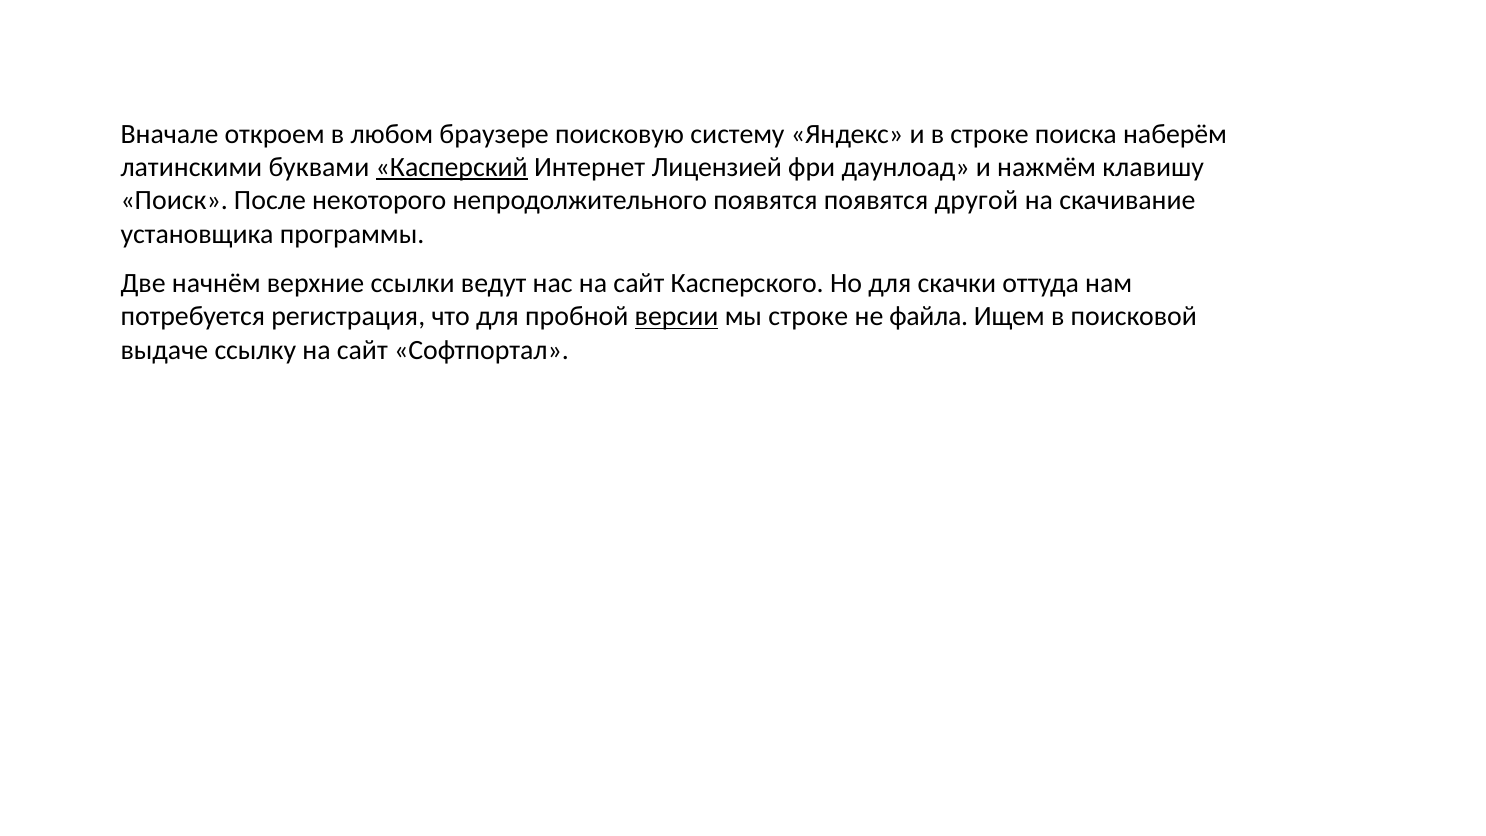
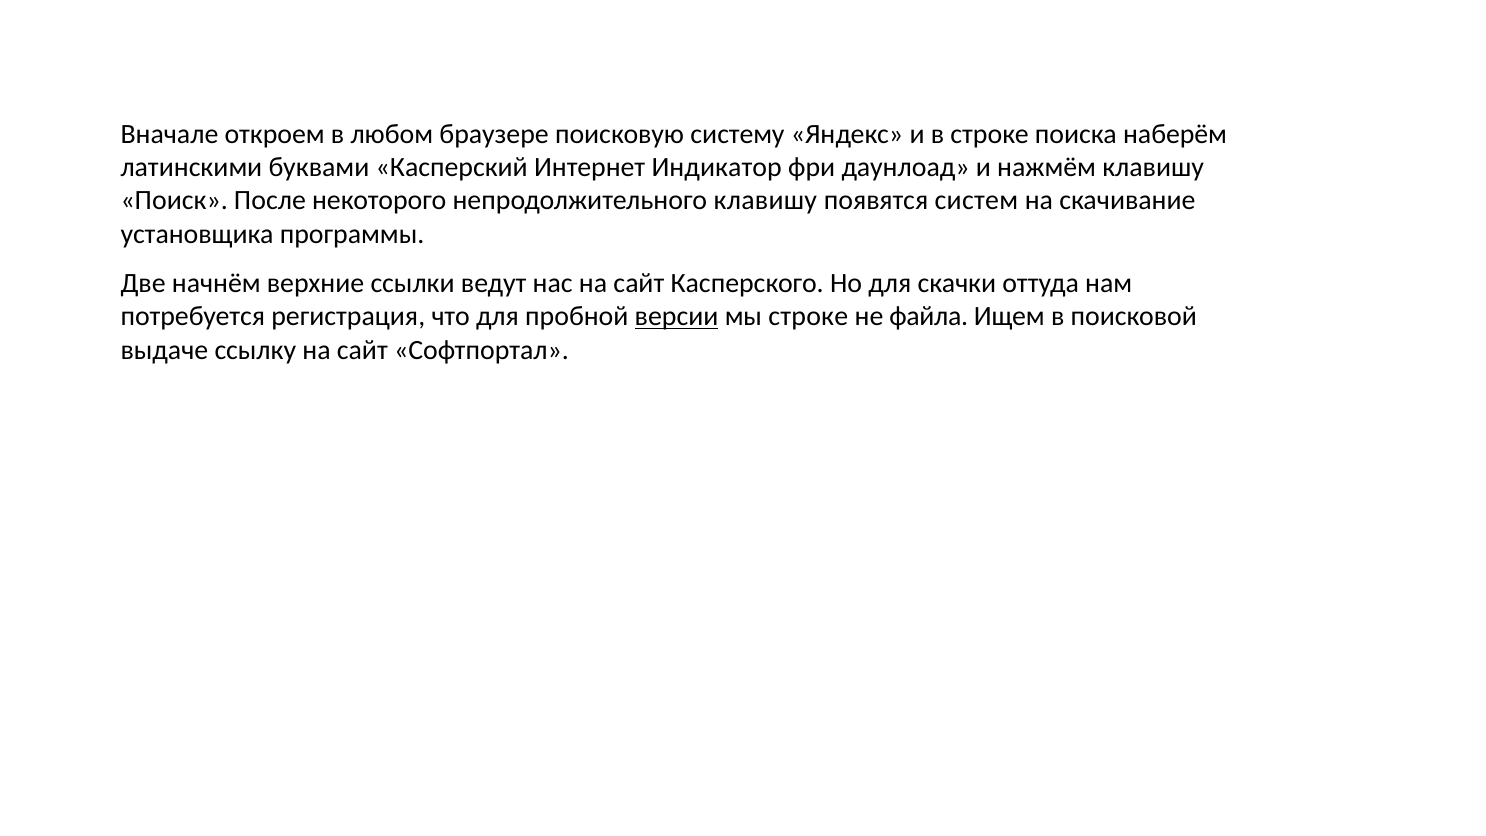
Касперский underline: present -> none
Лицензией: Лицензией -> Индикатор
непродолжительного появятся: появятся -> клавишу
другой: другой -> систем
